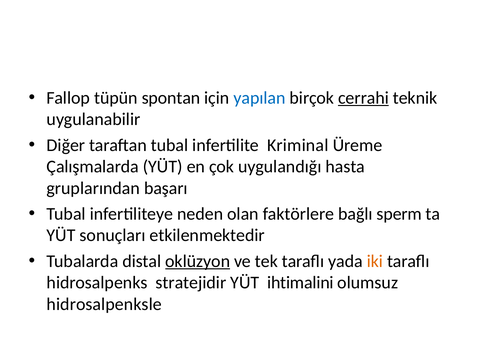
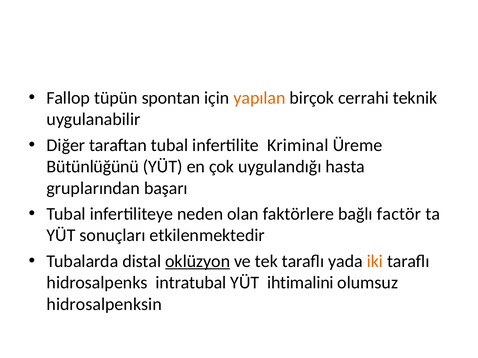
yapılan colour: blue -> orange
cerrahi underline: present -> none
Çalışmalarda: Çalışmalarda -> Bütünlüğünü
sperm: sperm -> factör
stratejidir: stratejidir -> intratubal
hidrosalpenksle: hidrosalpenksle -> hidrosalpenksin
